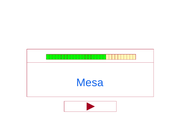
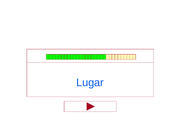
Mesa: Mesa -> Lugar
